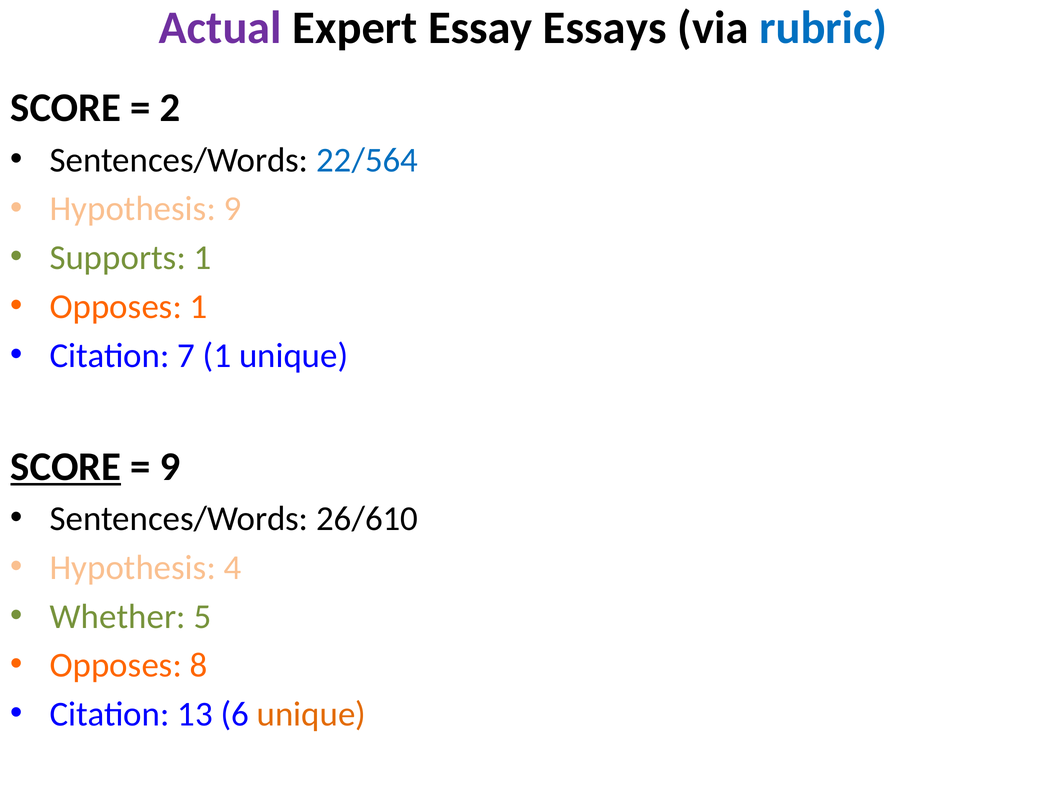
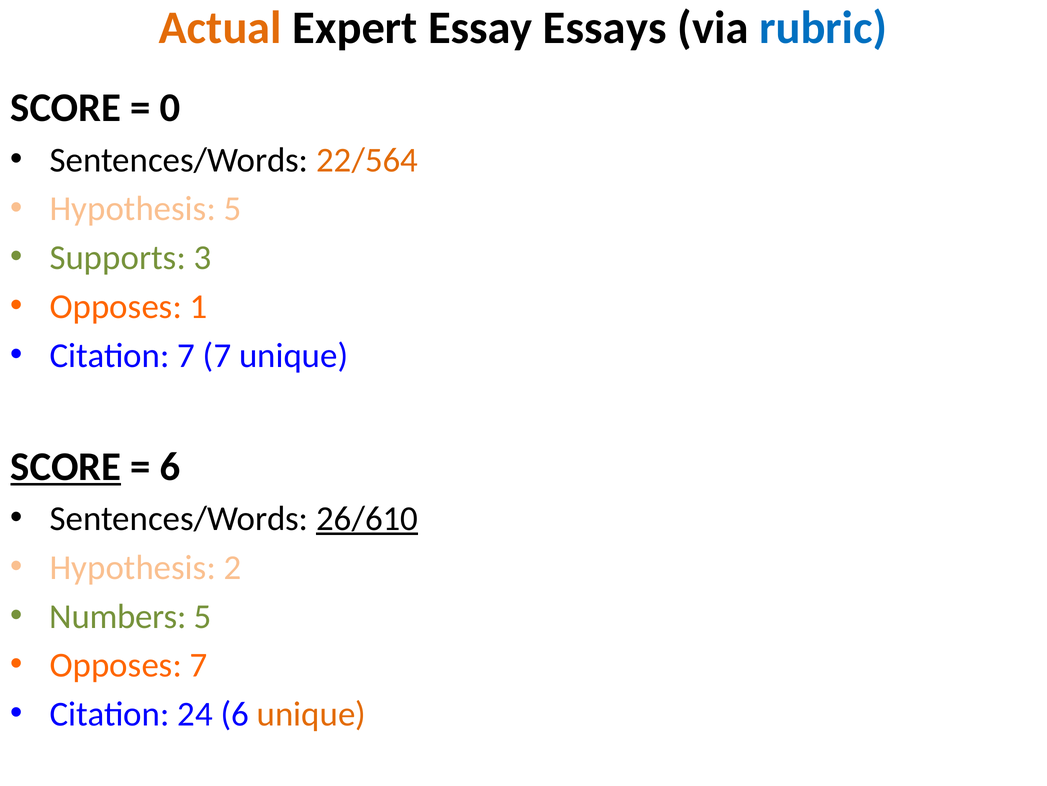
Actual colour: purple -> orange
2: 2 -> 0
22/564 colour: blue -> orange
Hypothesis 9: 9 -> 5
Supports 1: 1 -> 3
7 1: 1 -> 7
9 at (170, 466): 9 -> 6
26/610 underline: none -> present
4: 4 -> 2
Whether: Whether -> Numbers
Opposes 8: 8 -> 7
13: 13 -> 24
